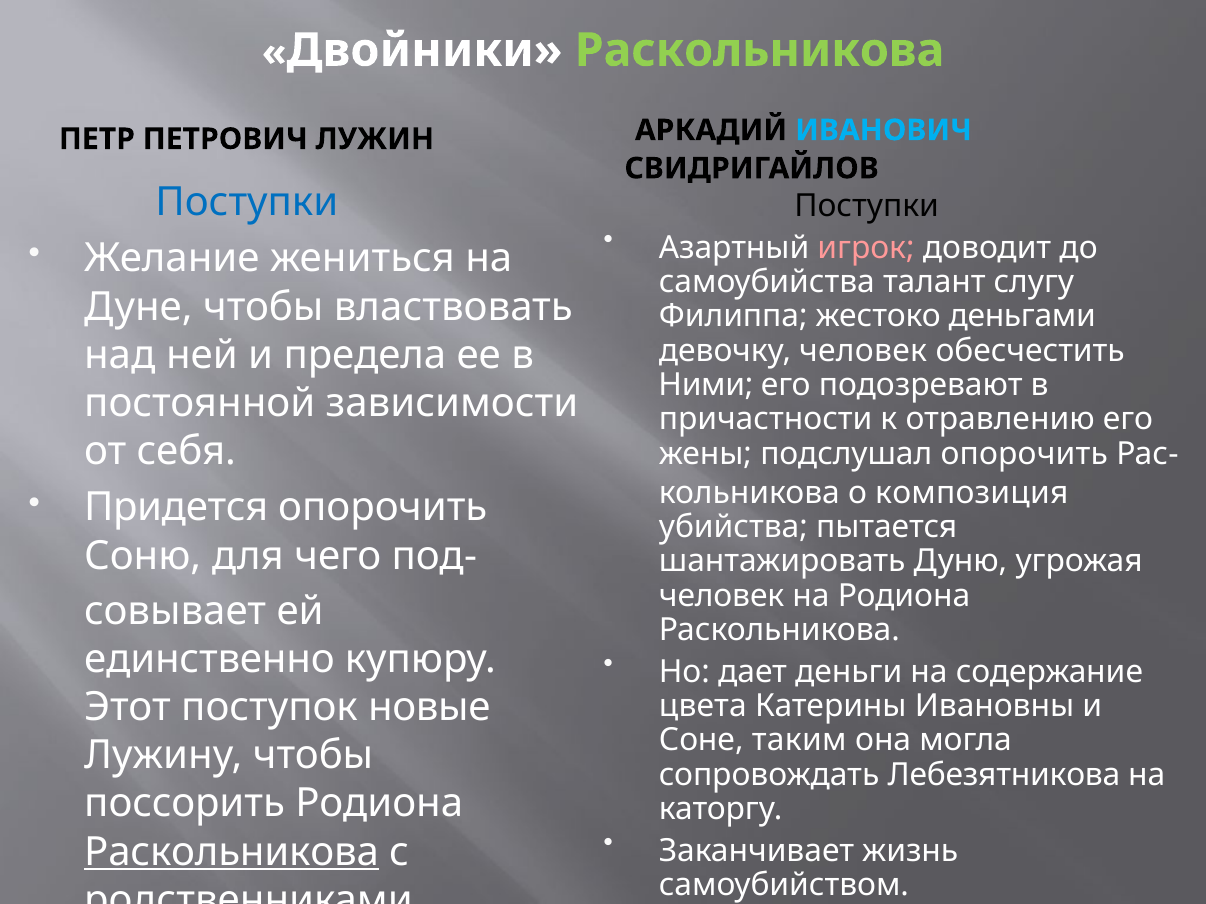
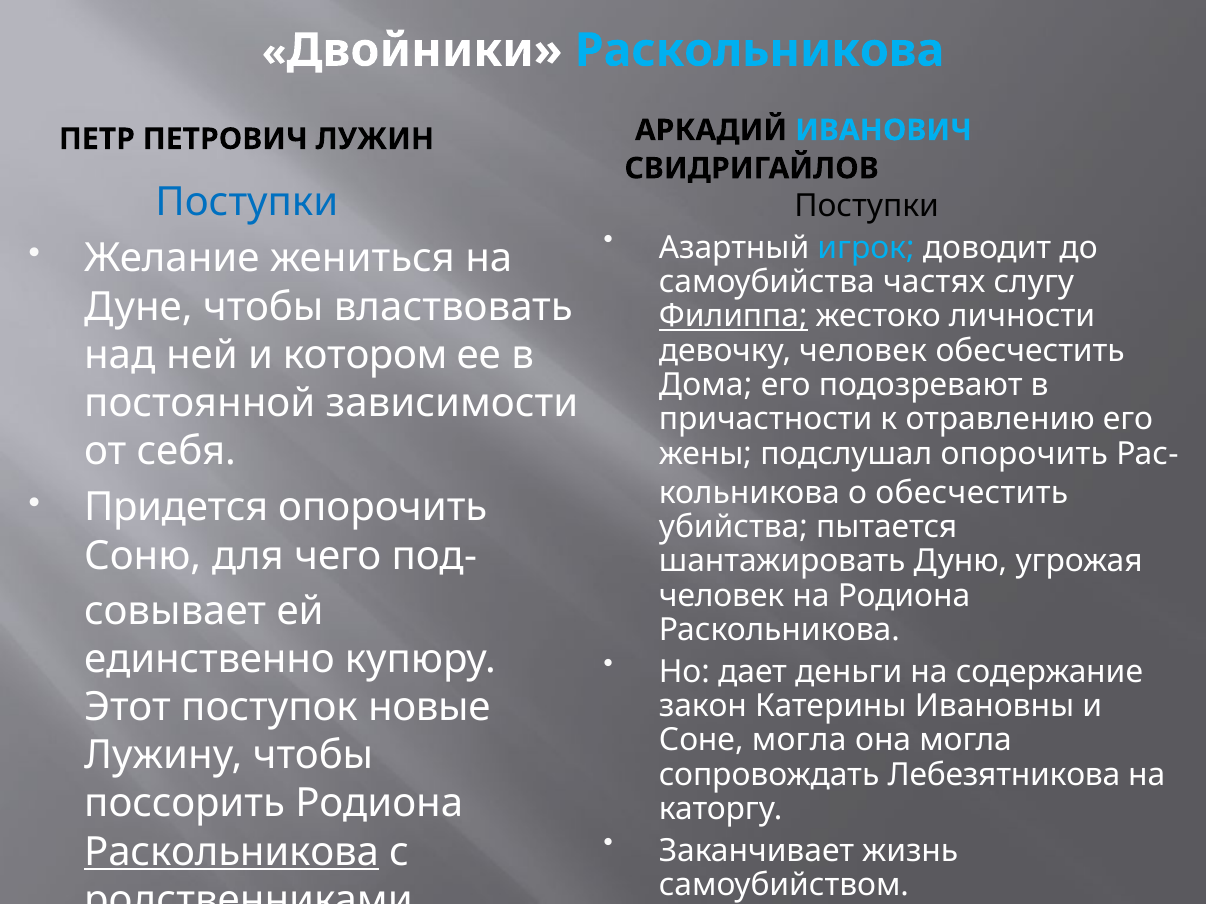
Раскольникова at (759, 50) colour: light green -> light blue
игрок colour: pink -> light blue
талант: талант -> частях
Филиппа underline: none -> present
деньгами: деньгами -> личности
предела: предела -> котором
Ними: Ними -> Дома
о композиция: композиция -> обесчестить
цвета: цвета -> закон
Соне таким: таким -> могла
